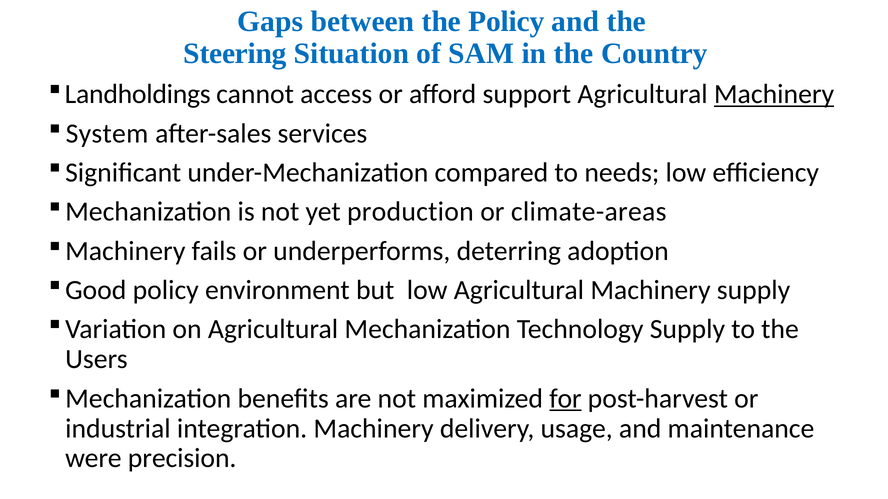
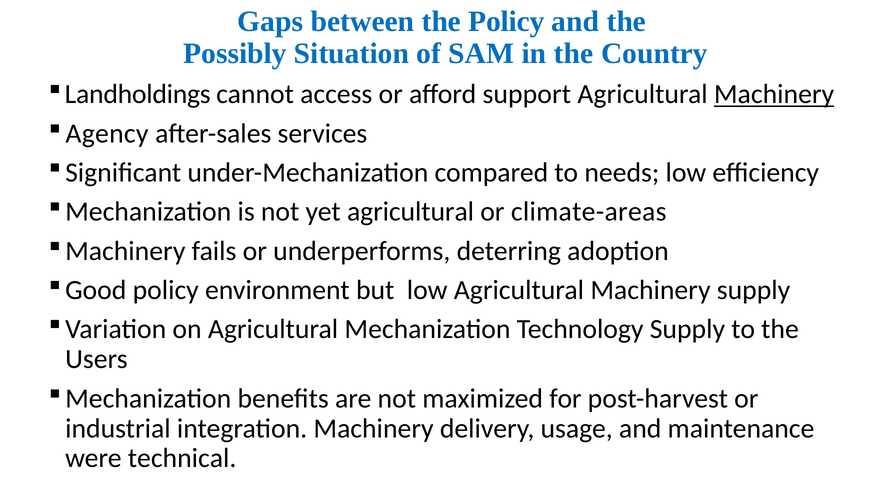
Steering: Steering -> Possibly
System: System -> Agency
yet production: production -> agricultural
for underline: present -> none
precision: precision -> technical
